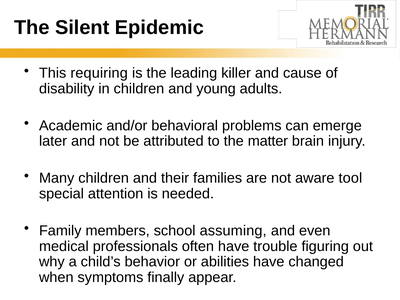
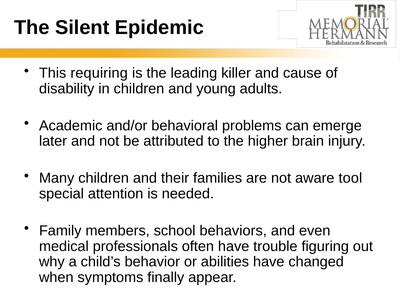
matter: matter -> higher
assuming: assuming -> behaviors
